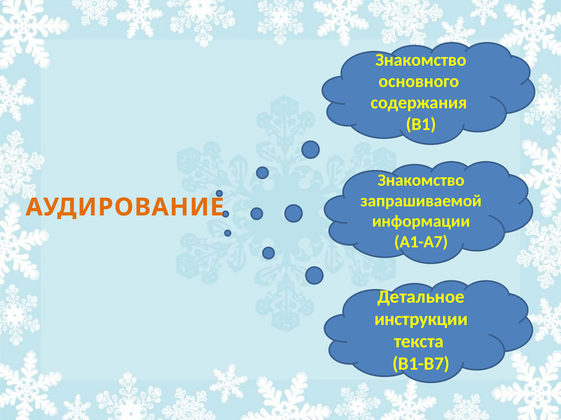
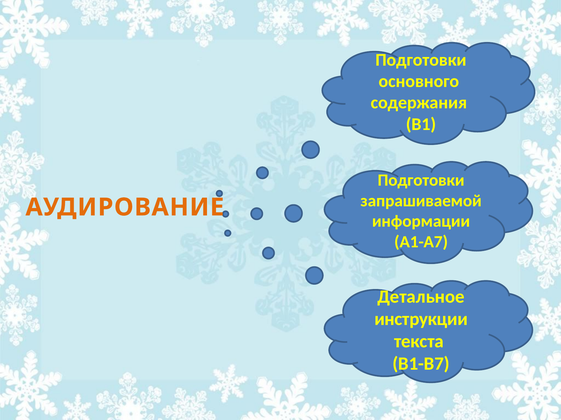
Знакомство at (421, 60): Знакомство -> Подготовки
Знакомство at (421, 181): Знакомство -> Подготовки
